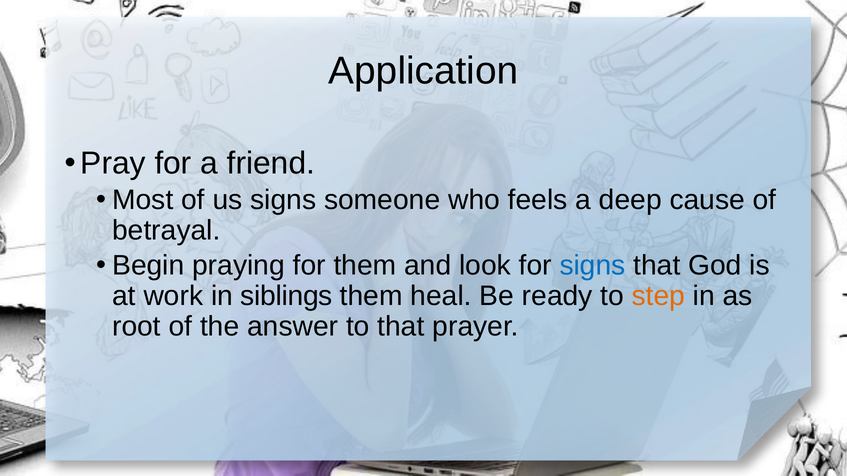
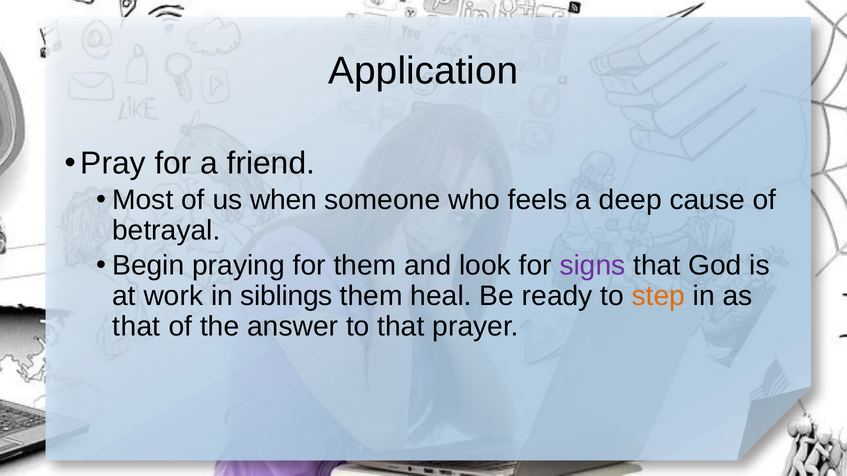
us signs: signs -> when
signs at (592, 266) colour: blue -> purple
root at (137, 327): root -> that
